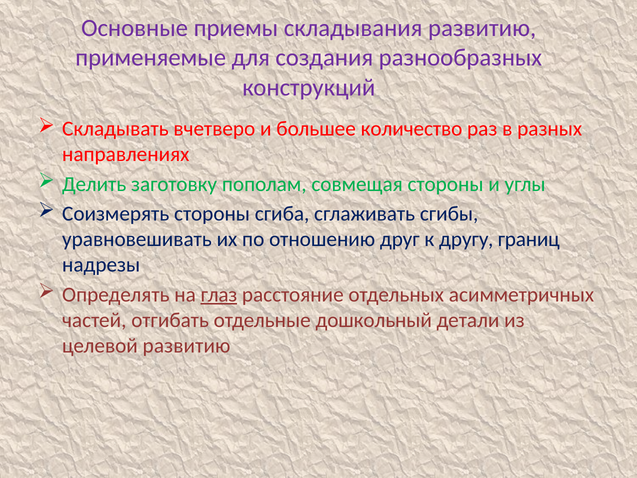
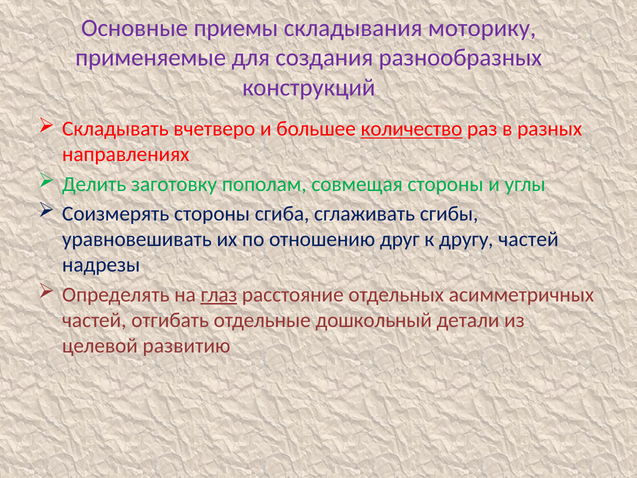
складывания развитию: развитию -> моторику
количество underline: none -> present
другу границ: границ -> частей
